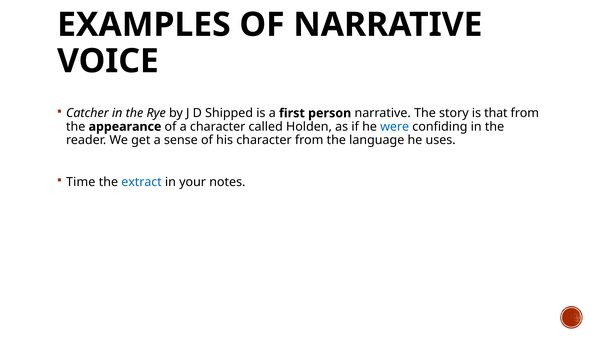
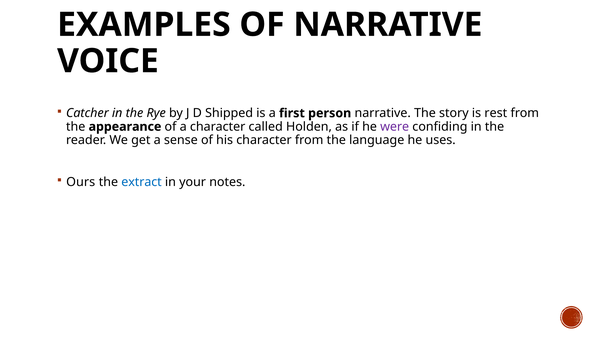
that: that -> rest
were colour: blue -> purple
Time: Time -> Ours
